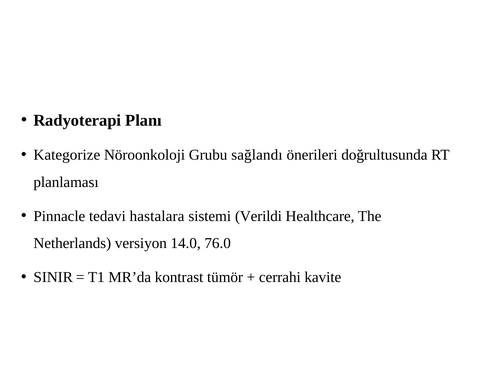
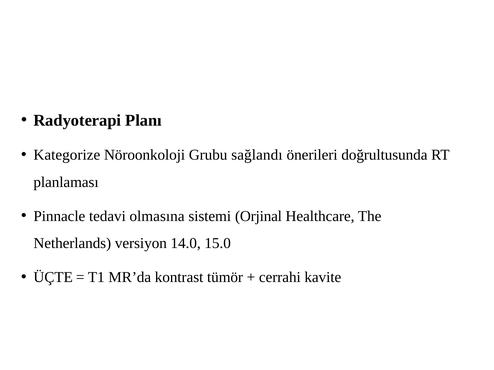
hastalara: hastalara -> olmasına
Verildi: Verildi -> Orjinal
76.0: 76.0 -> 15.0
SINIR: SINIR -> ÜÇTE
